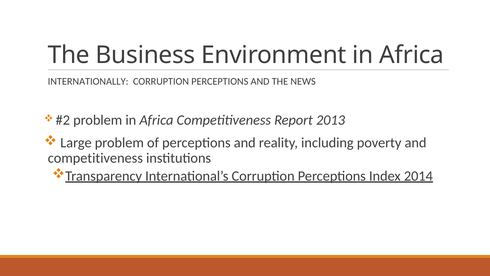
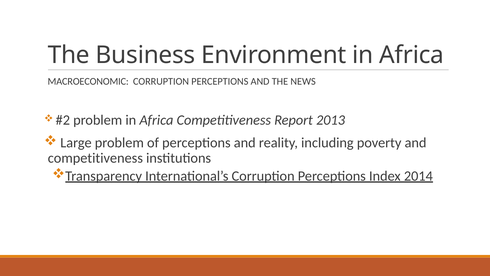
INTERNATIONALLY: INTERNATIONALLY -> MACROECONOMIC
